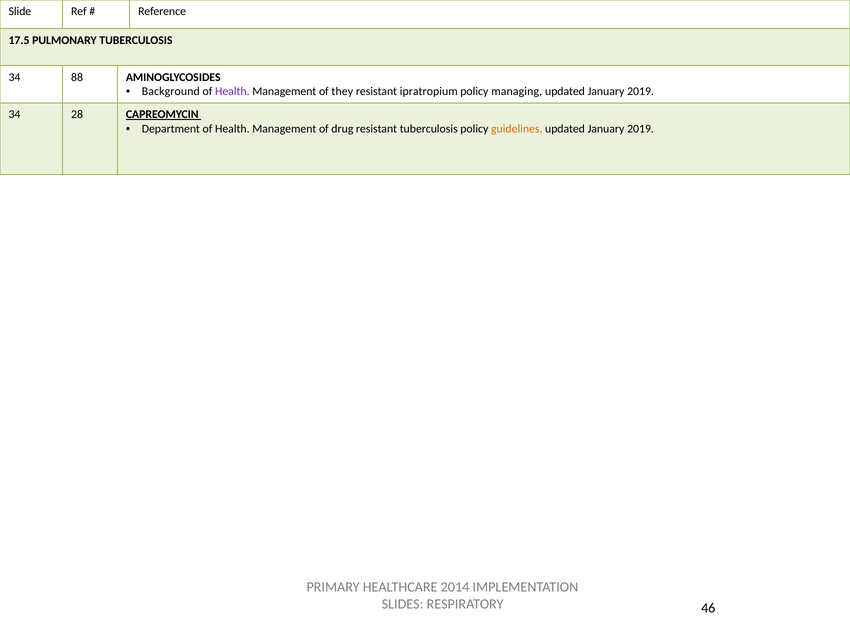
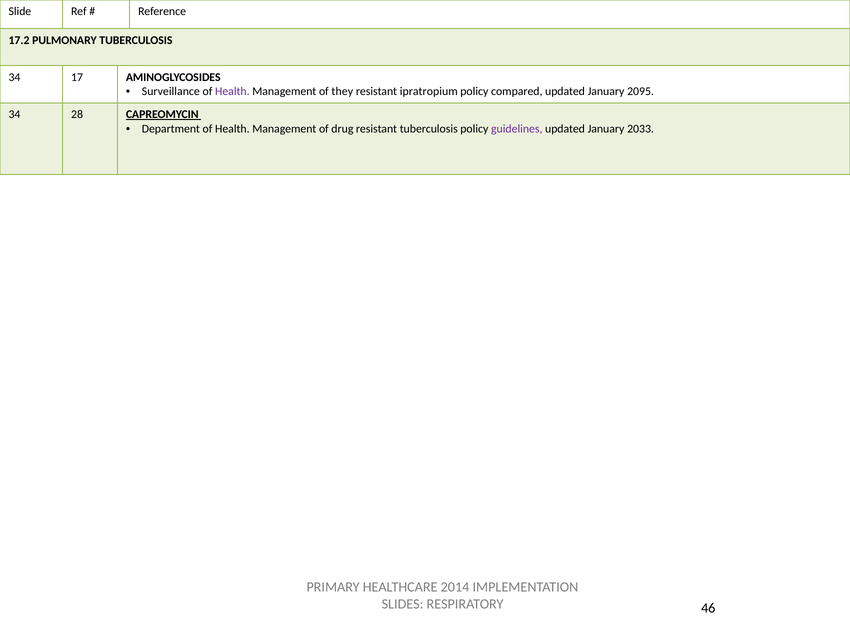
17.5: 17.5 -> 17.2
88: 88 -> 17
Background: Background -> Surveillance
managing: managing -> compared
2019 at (641, 92): 2019 -> 2095
guidelines colour: orange -> purple
2019 at (641, 129): 2019 -> 2033
